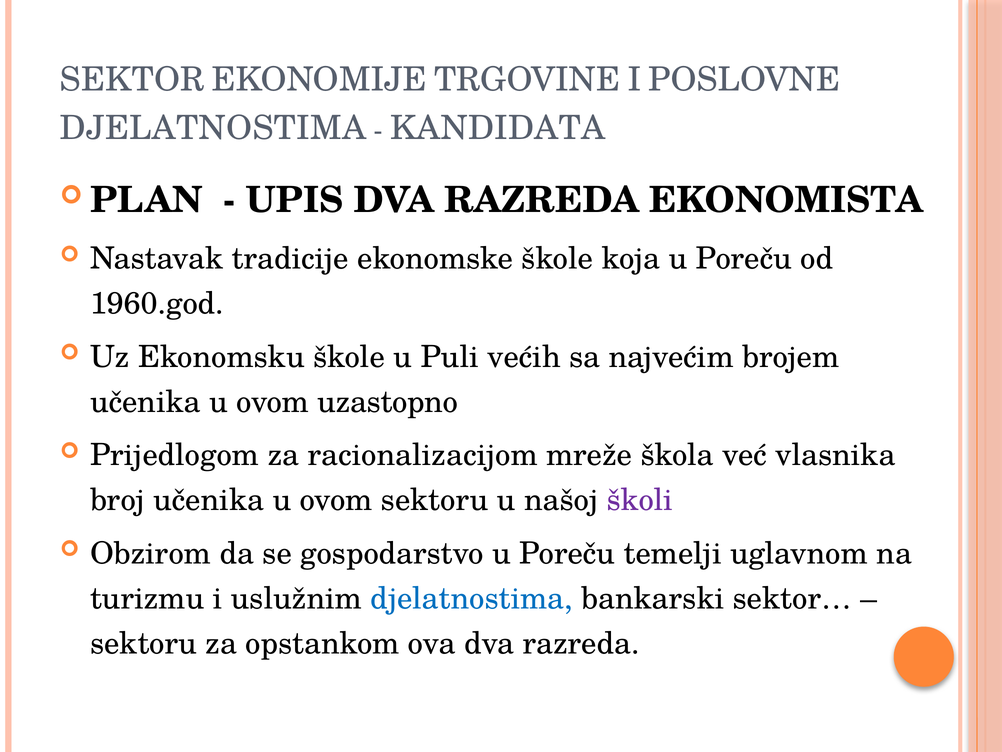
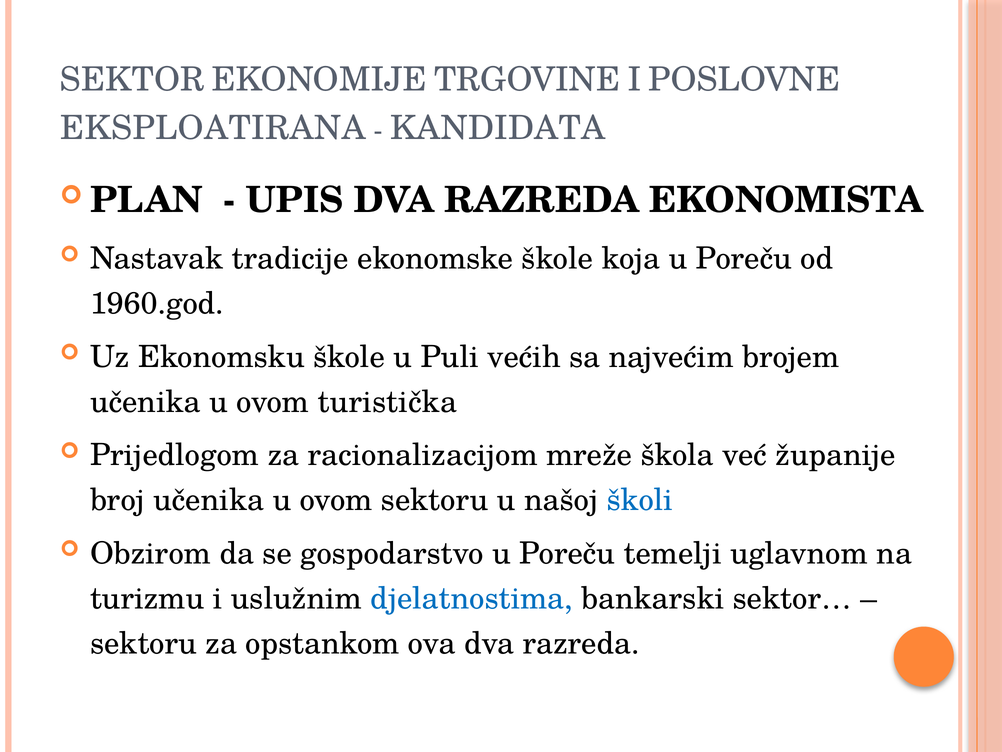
DJELATNOSTIMA at (213, 128): DJELATNOSTIMA -> EKSPLOATIRANA
uzastopno: uzastopno -> turistička
vlasnika: vlasnika -> županije
školi colour: purple -> blue
